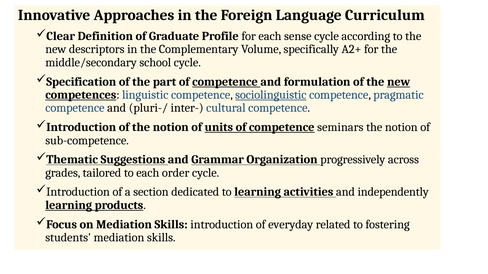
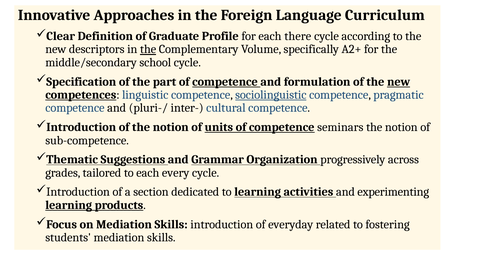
sense: sense -> there
the at (148, 49) underline: none -> present
order: order -> every
independently: independently -> experimenting
